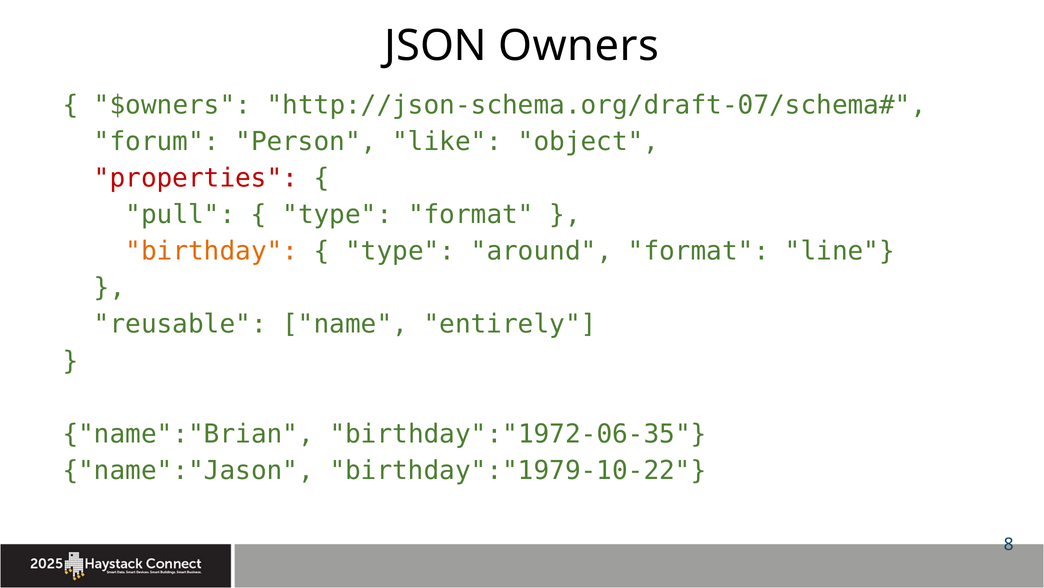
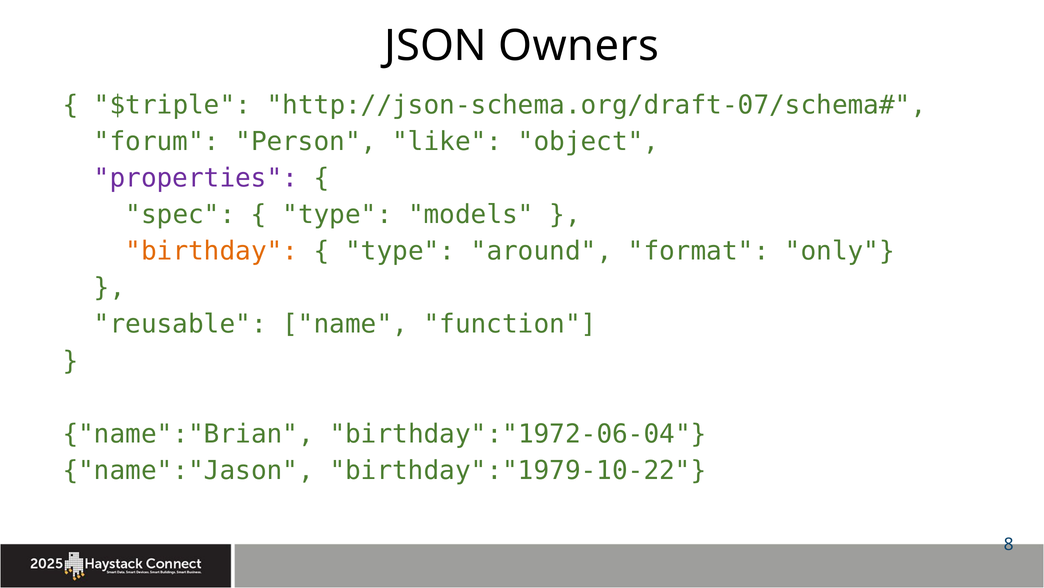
$owners: $owners -> $triple
properties colour: red -> purple
pull: pull -> spec
type format: format -> models
line: line -> only
entirely: entirely -> function
birthday":"1972-06-35: birthday":"1972-06-35 -> birthday":"1972-06-04
